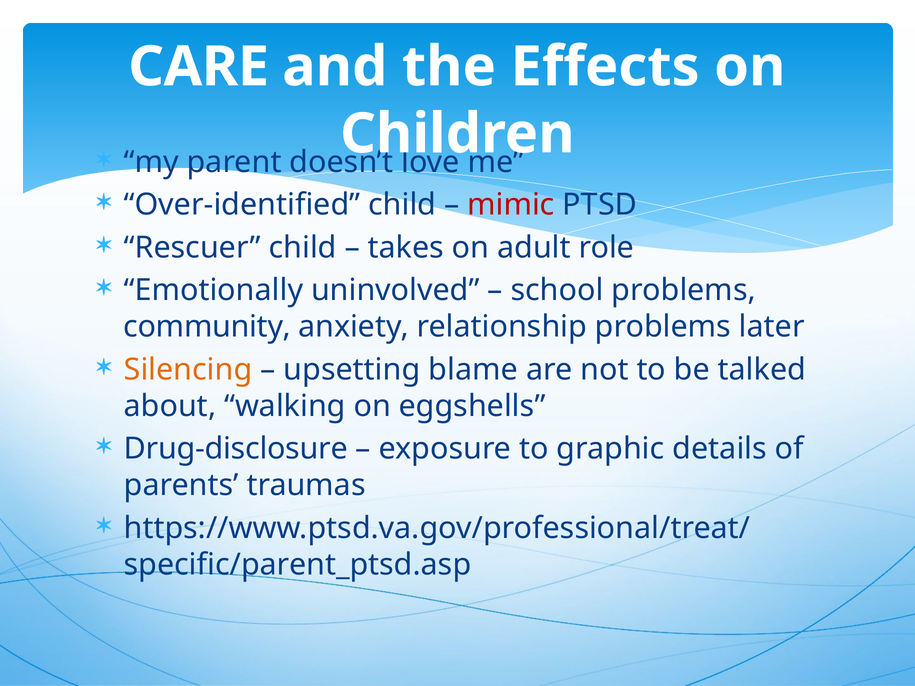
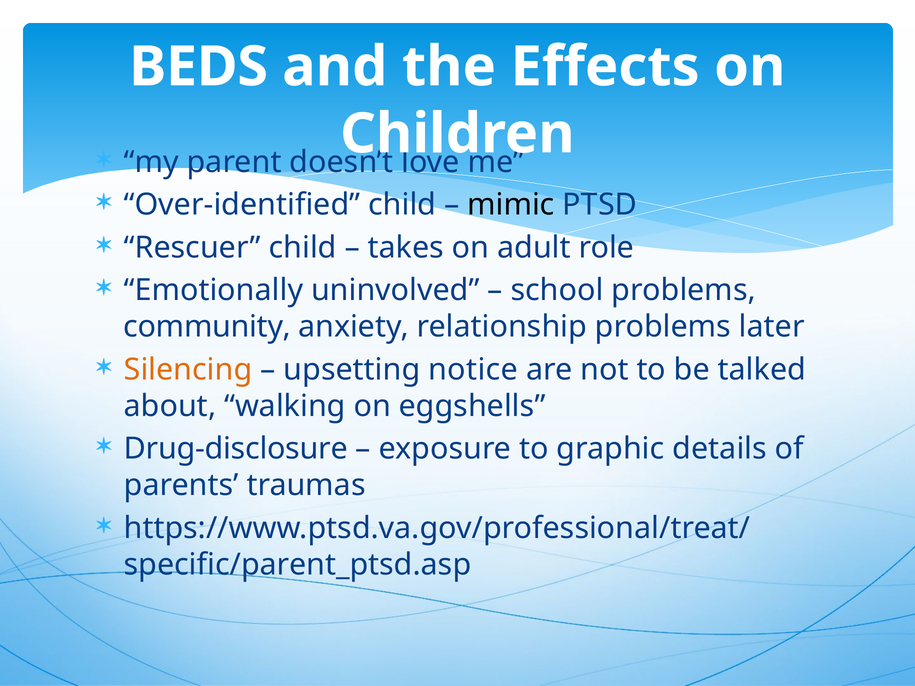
CARE: CARE -> BEDS
mimic colour: red -> black
blame: blame -> notice
